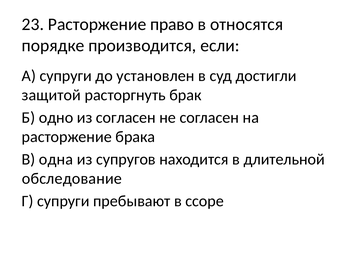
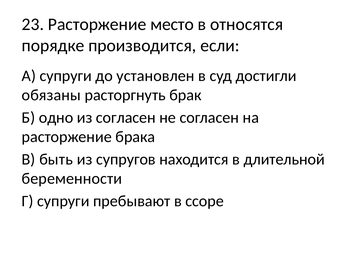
право: право -> место
защитой: защитой -> обязаны
одна: одна -> быть
обследование: обследование -> беременности
